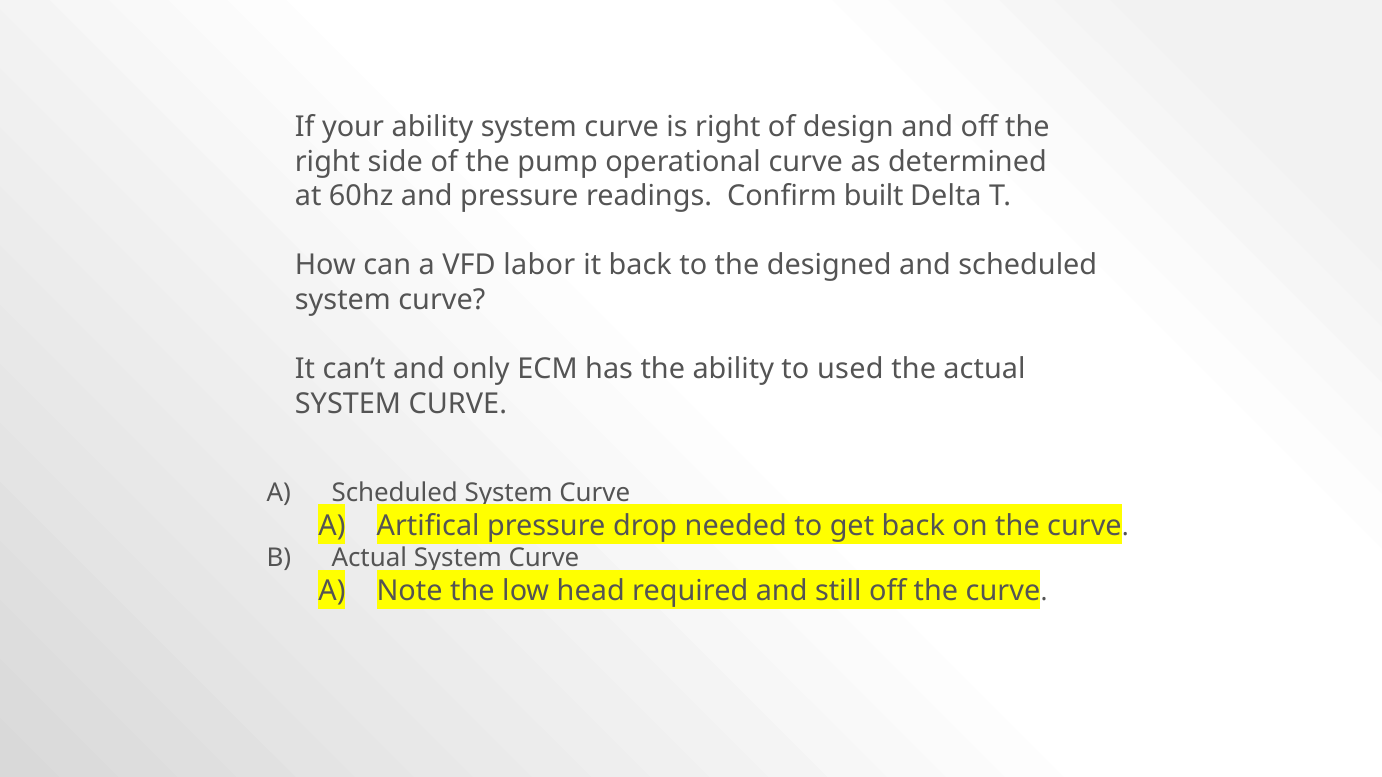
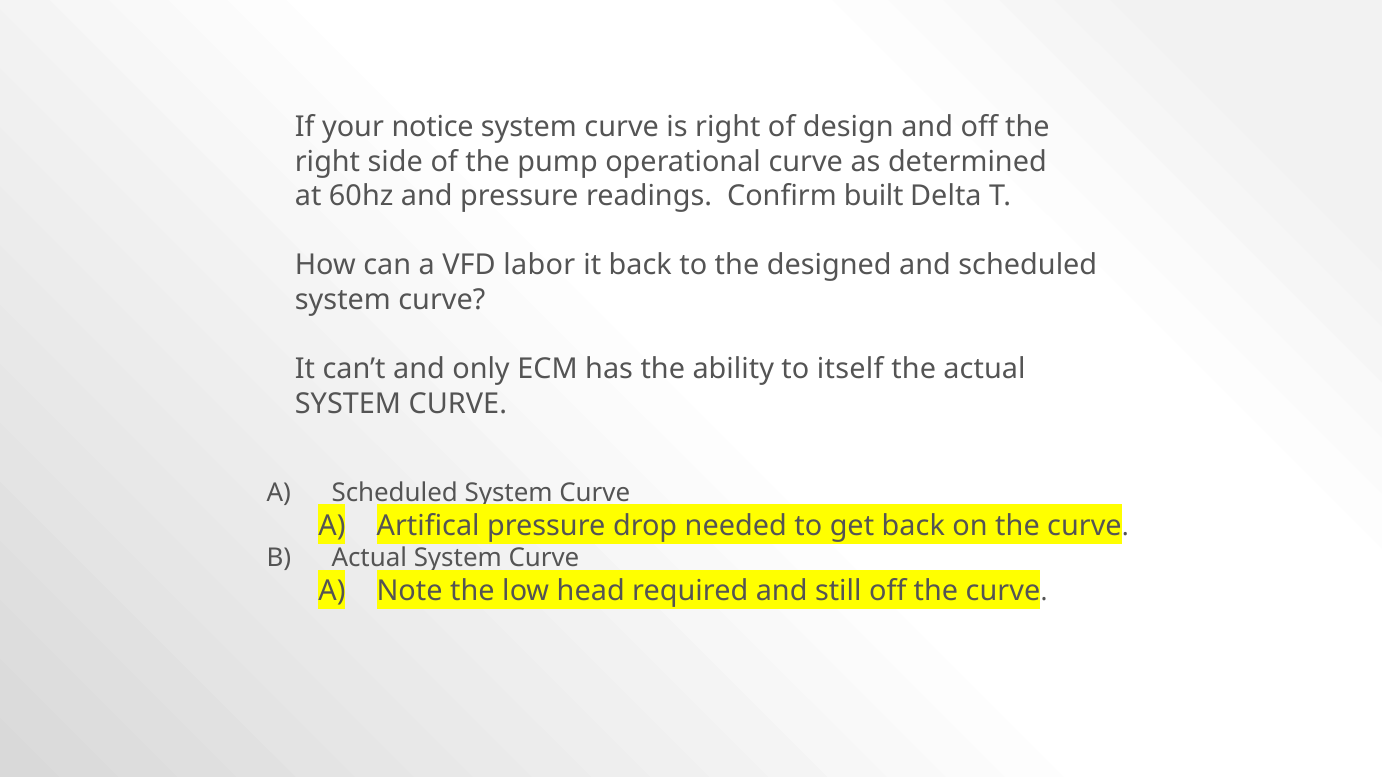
your ability: ability -> notice
used: used -> itself
